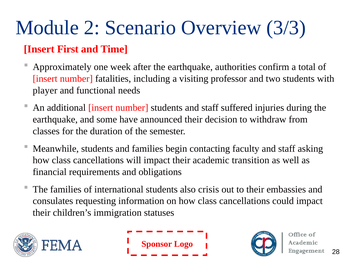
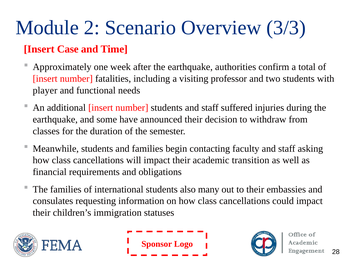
First: First -> Case
crisis: crisis -> many
